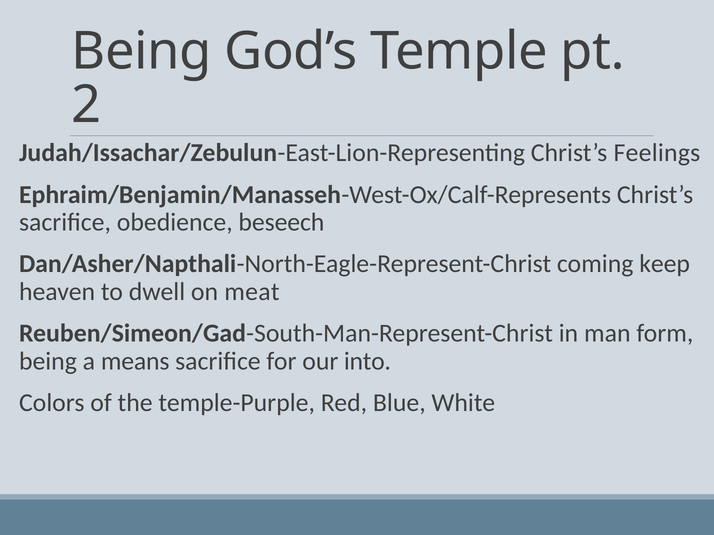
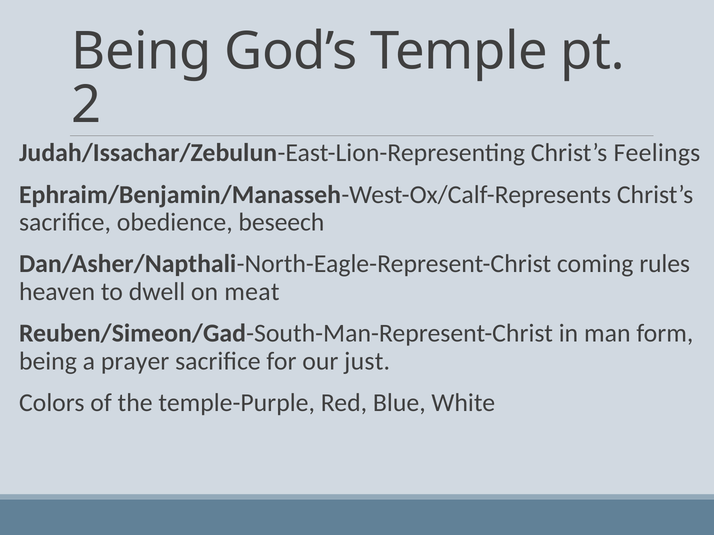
keep: keep -> rules
means: means -> prayer
into: into -> just
